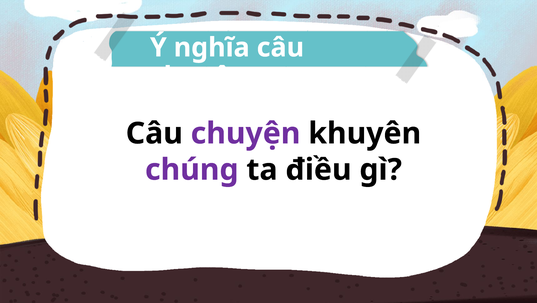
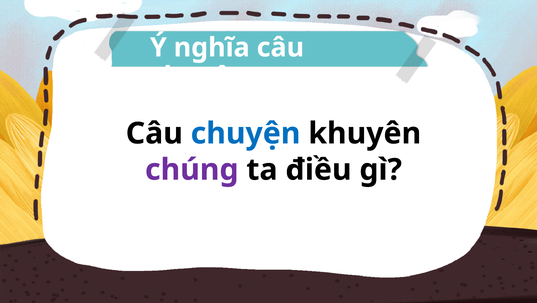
chuyện at (246, 133) colour: purple -> blue
